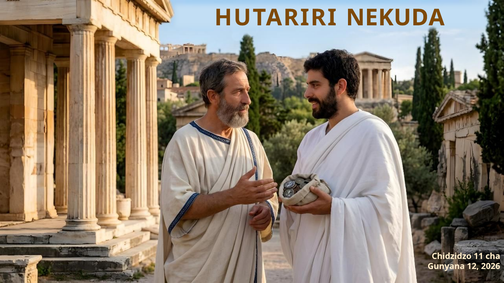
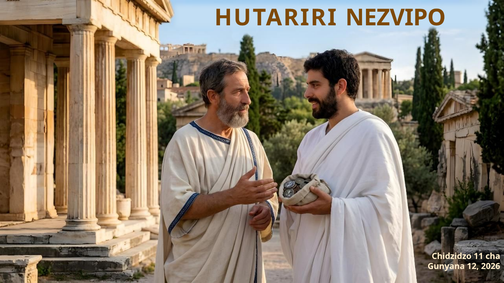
NEKUDA: NEKUDA -> NEZVIPO
